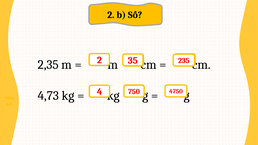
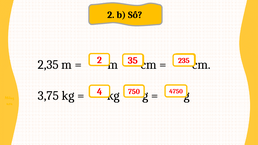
4,73: 4,73 -> 3,75
